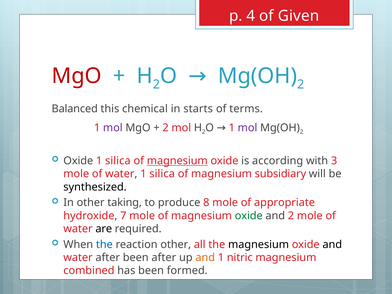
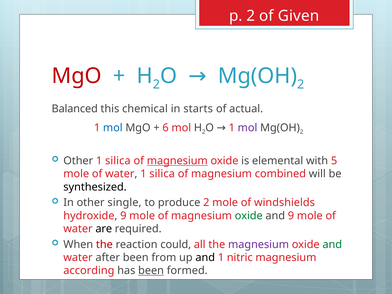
p 4: 4 -> 2
terms: terms -> actual
mol at (113, 128) colour: purple -> blue
2 at (166, 128): 2 -> 6
Oxide at (78, 161): Oxide -> Other
according: according -> elemental
3: 3 -> 5
subsidiary: subsidiary -> combined
taking: taking -> single
produce 8: 8 -> 2
appropriate: appropriate -> windshields
hydroxide 7: 7 -> 9
and 2: 2 -> 9
the at (104, 244) colour: blue -> red
reaction other: other -> could
magnesium at (259, 244) colour: black -> purple
and at (332, 244) colour: black -> green
been after: after -> from
and at (205, 258) colour: orange -> black
combined: combined -> according
been at (151, 271) underline: none -> present
